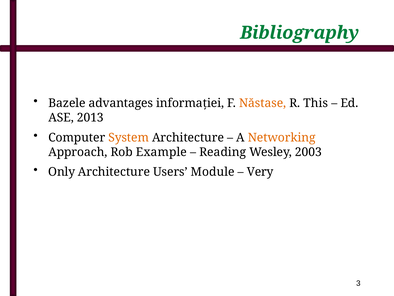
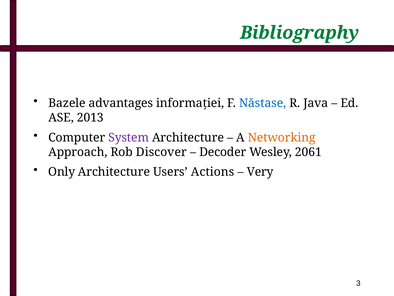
Năstase colour: orange -> blue
This: This -> Java
System colour: orange -> purple
Example: Example -> Discover
Reading: Reading -> Decoder
2003: 2003 -> 2061
Module: Module -> Actions
